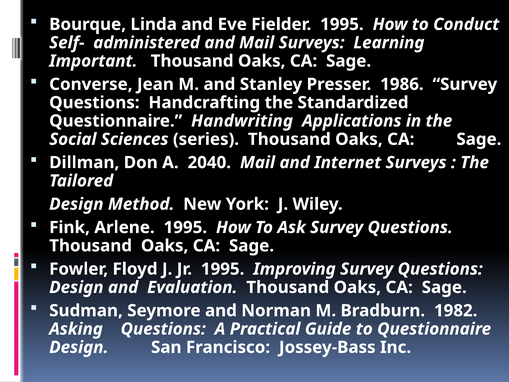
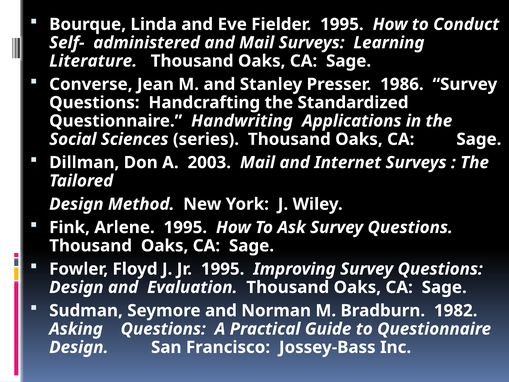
Important: Important -> Literature
2040: 2040 -> 2003
